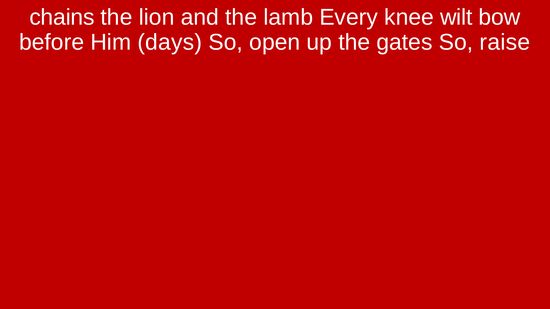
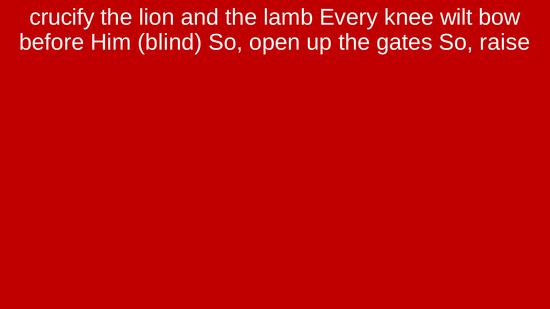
chains: chains -> crucify
days: days -> blind
